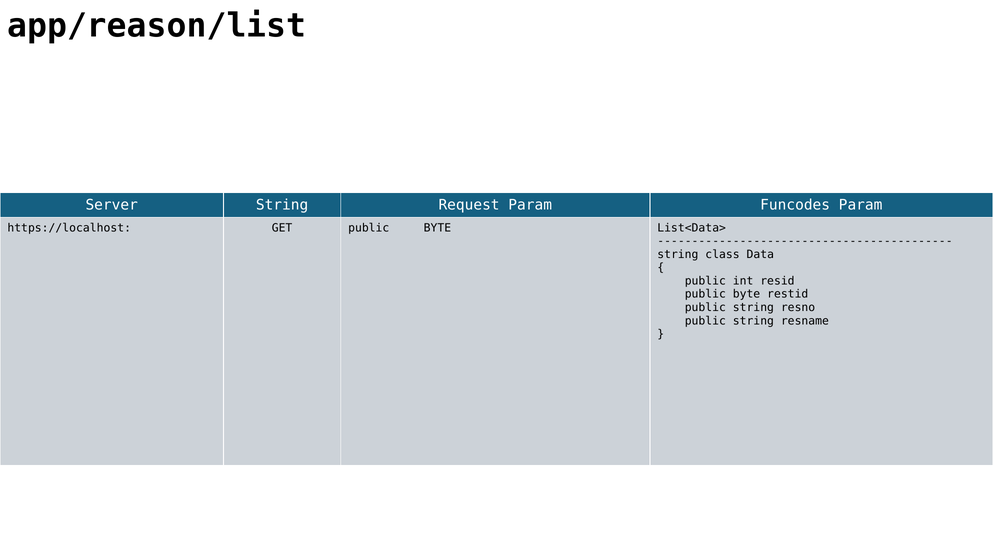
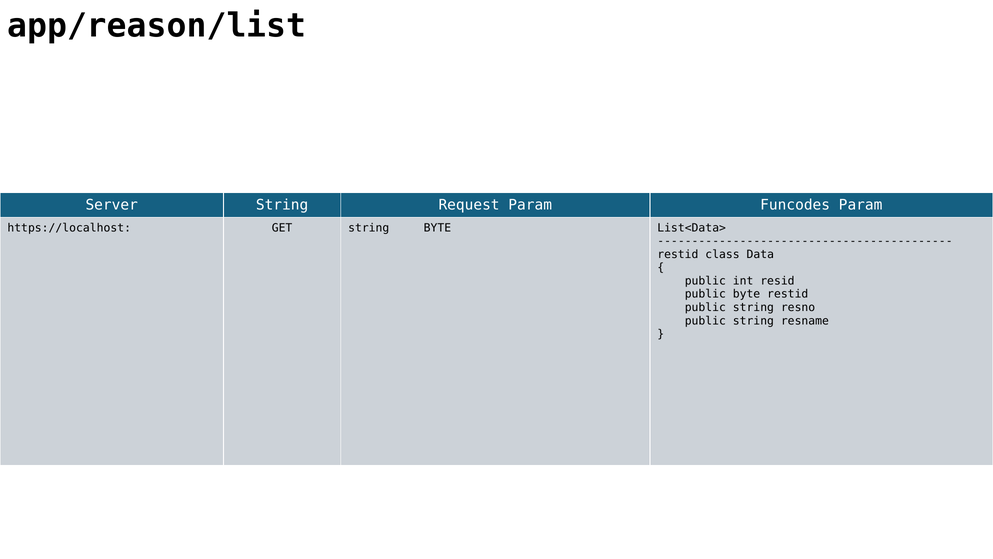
GET public: public -> string
string at (678, 254): string -> restid
